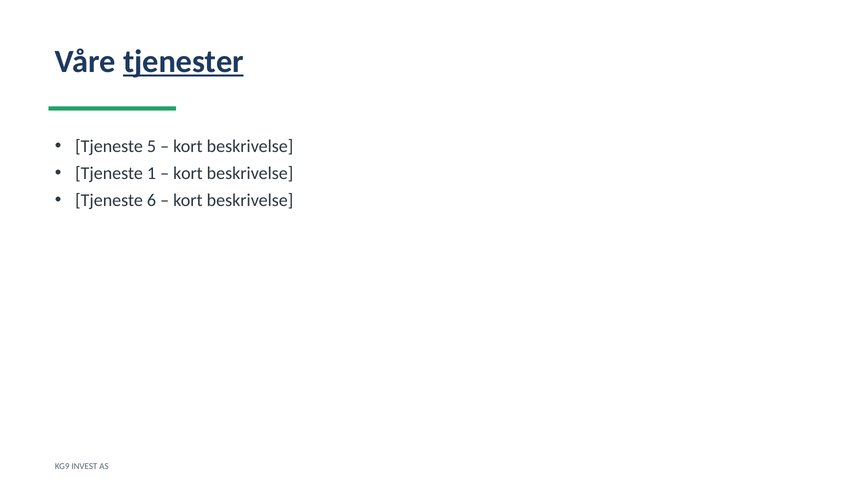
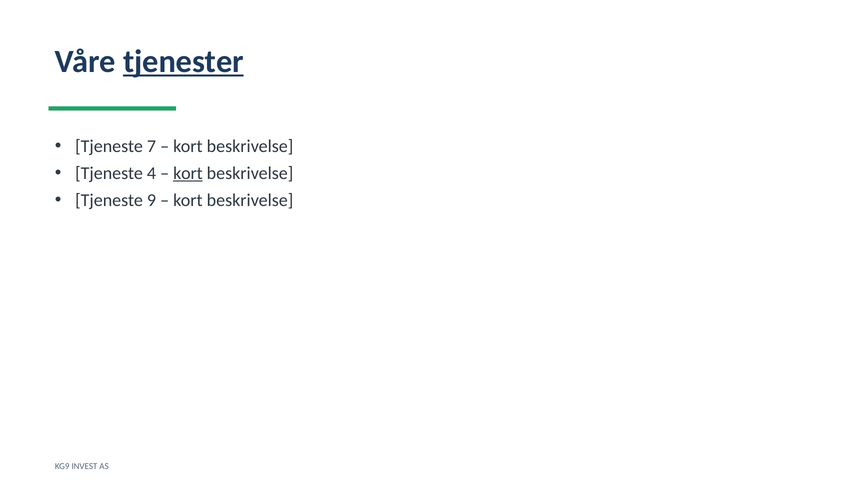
5: 5 -> 7
1: 1 -> 4
kort at (188, 173) underline: none -> present
6: 6 -> 9
